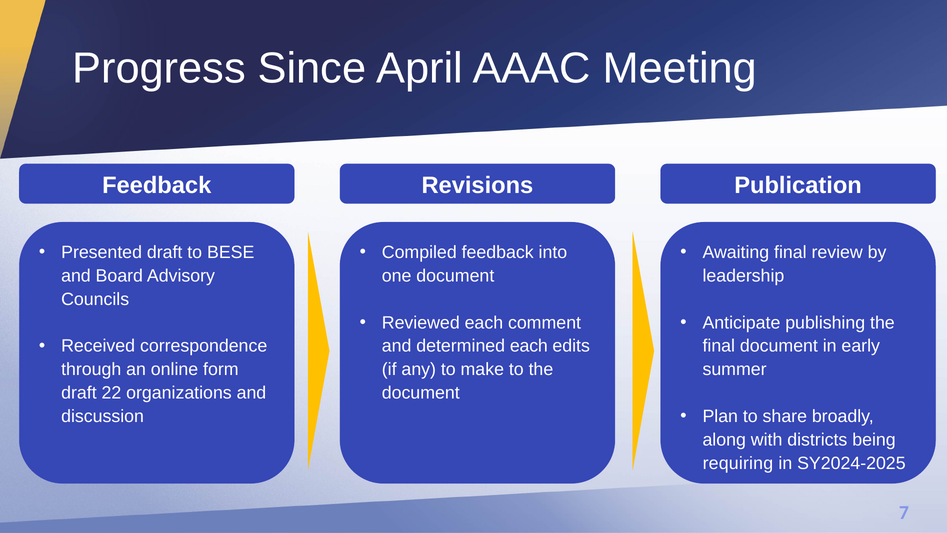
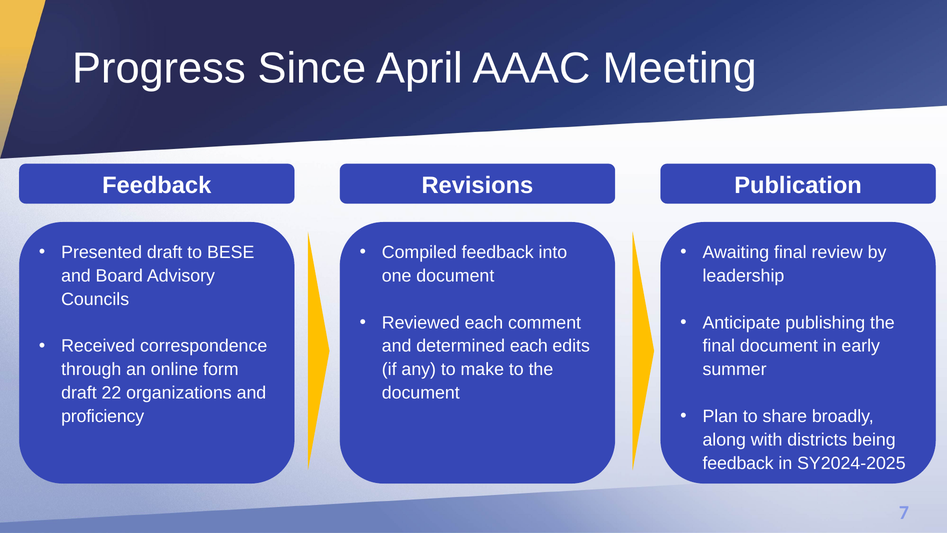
discussion: discussion -> proficiency
requiring at (738, 463): requiring -> feedback
